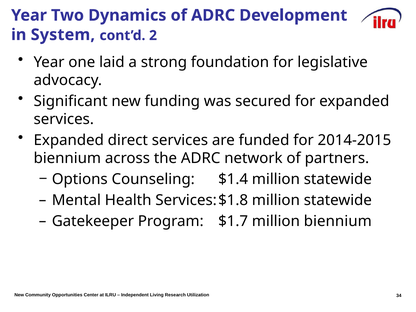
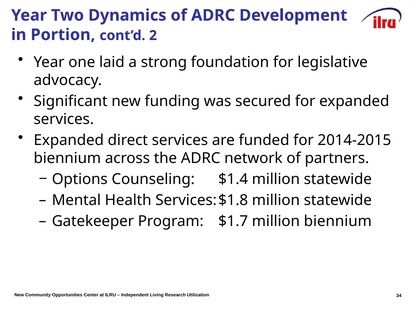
System: System -> Portion
